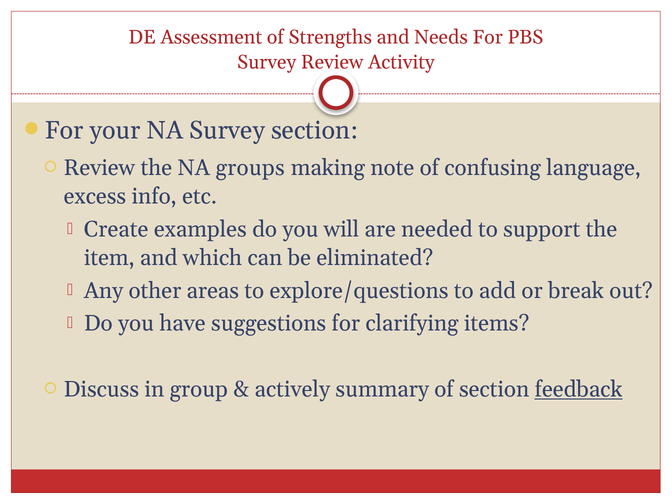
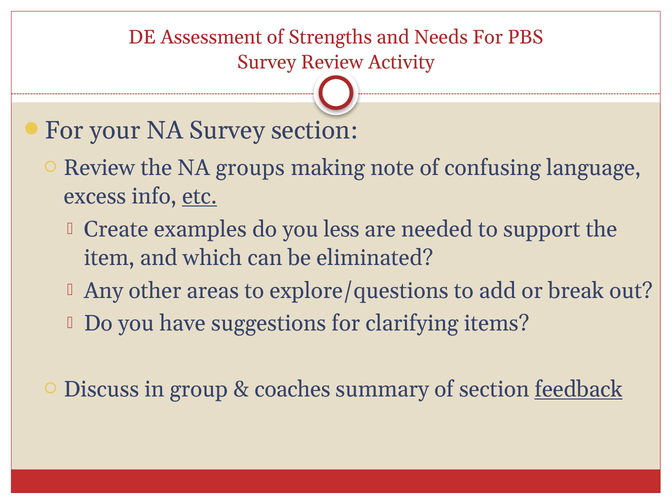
etc underline: none -> present
will: will -> less
actively: actively -> coaches
